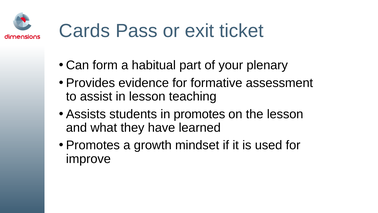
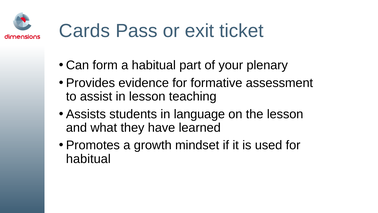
in promotes: promotes -> language
improve at (88, 159): improve -> habitual
